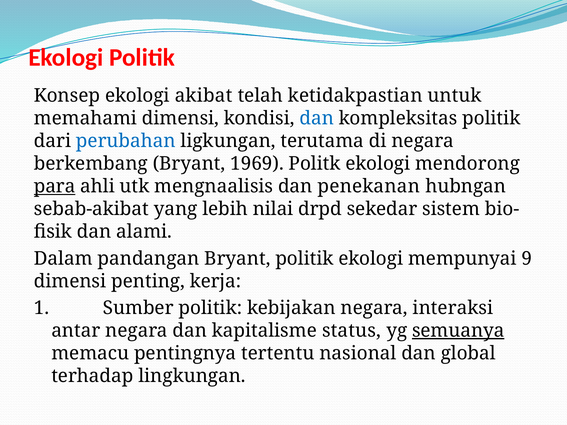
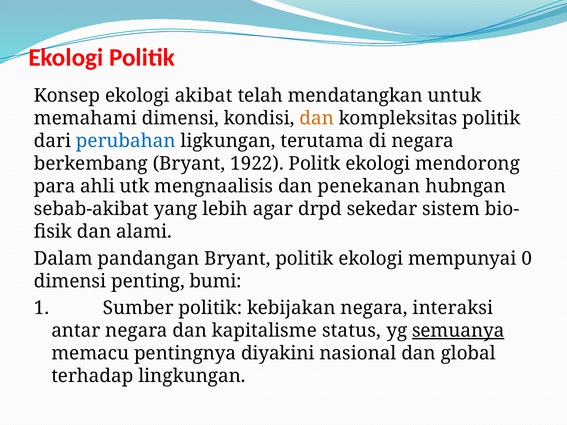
ketidakpastian: ketidakpastian -> mendatangkan
dan at (317, 118) colour: blue -> orange
1969: 1969 -> 1922
para underline: present -> none
nilai: nilai -> agar
9: 9 -> 0
kerja: kerja -> bumi
tertentu: tertentu -> diyakini
